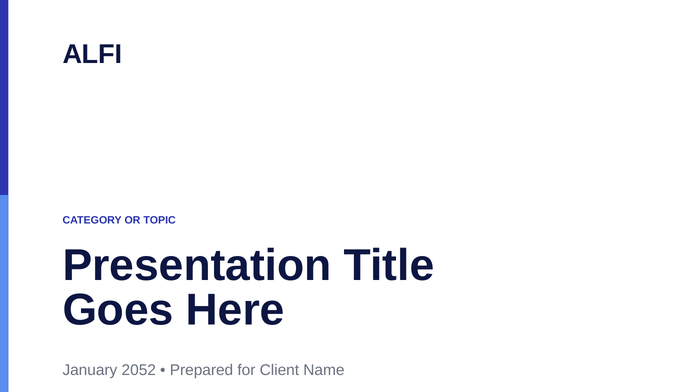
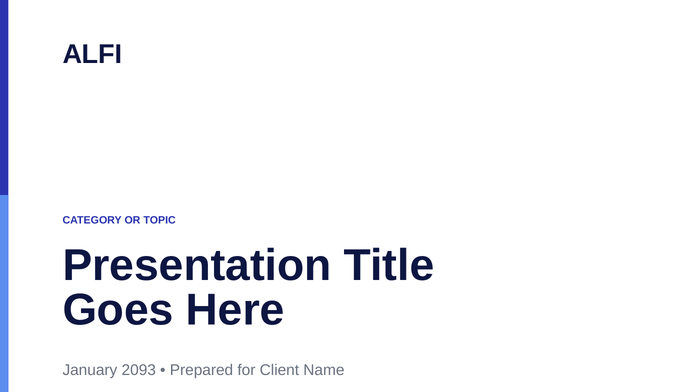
2052: 2052 -> 2093
